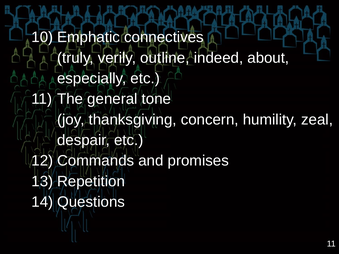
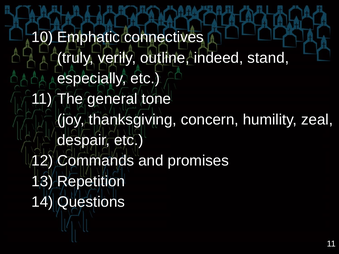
about: about -> stand
